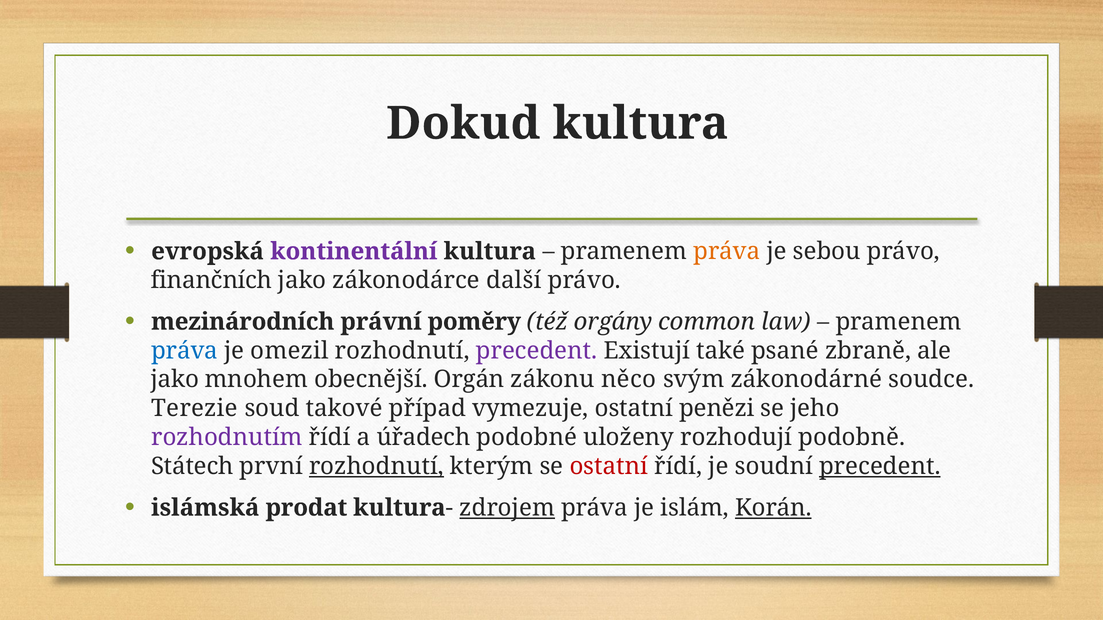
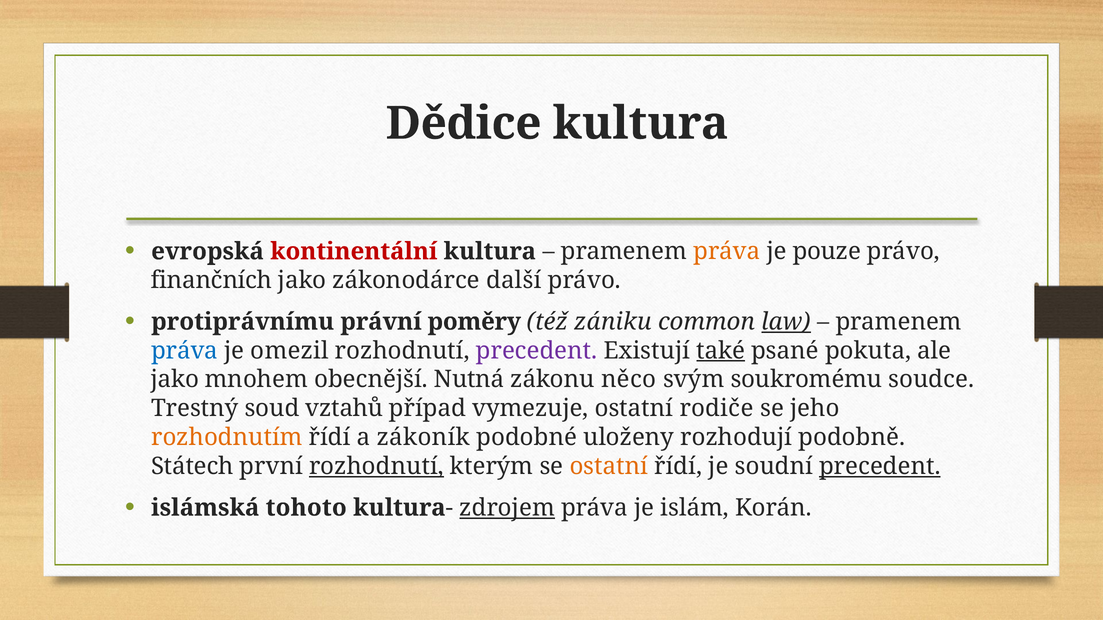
Dokud: Dokud -> Dědice
kontinentální colour: purple -> red
sebou: sebou -> pouze
mezinárodních: mezinárodních -> protiprávnímu
orgány: orgány -> zániku
law underline: none -> present
také underline: none -> present
zbraně: zbraně -> pokuta
Orgán: Orgán -> Nutná
zákonodárné: zákonodárné -> soukromému
Terezie: Terezie -> Trestný
takové: takové -> vztahů
penězi: penězi -> rodiče
rozhodnutím colour: purple -> orange
úřadech: úřadech -> zákoník
ostatní at (609, 467) colour: red -> orange
prodat: prodat -> tohoto
Korán underline: present -> none
